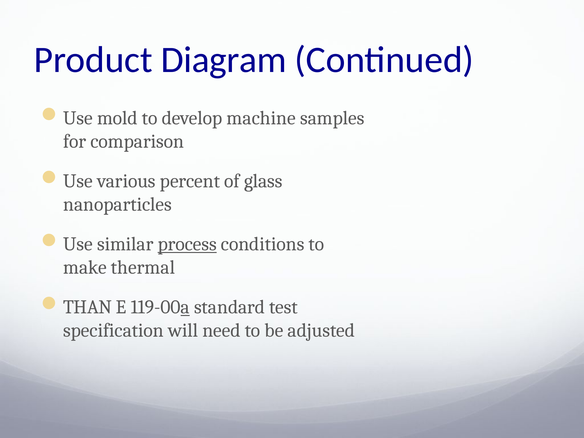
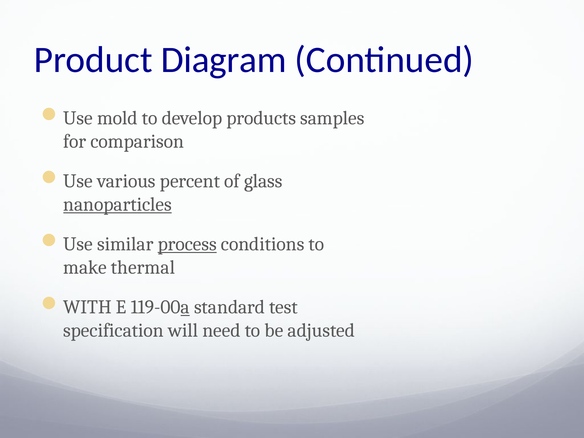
machine: machine -> products
nanoparticles underline: none -> present
THAN: THAN -> WITH
